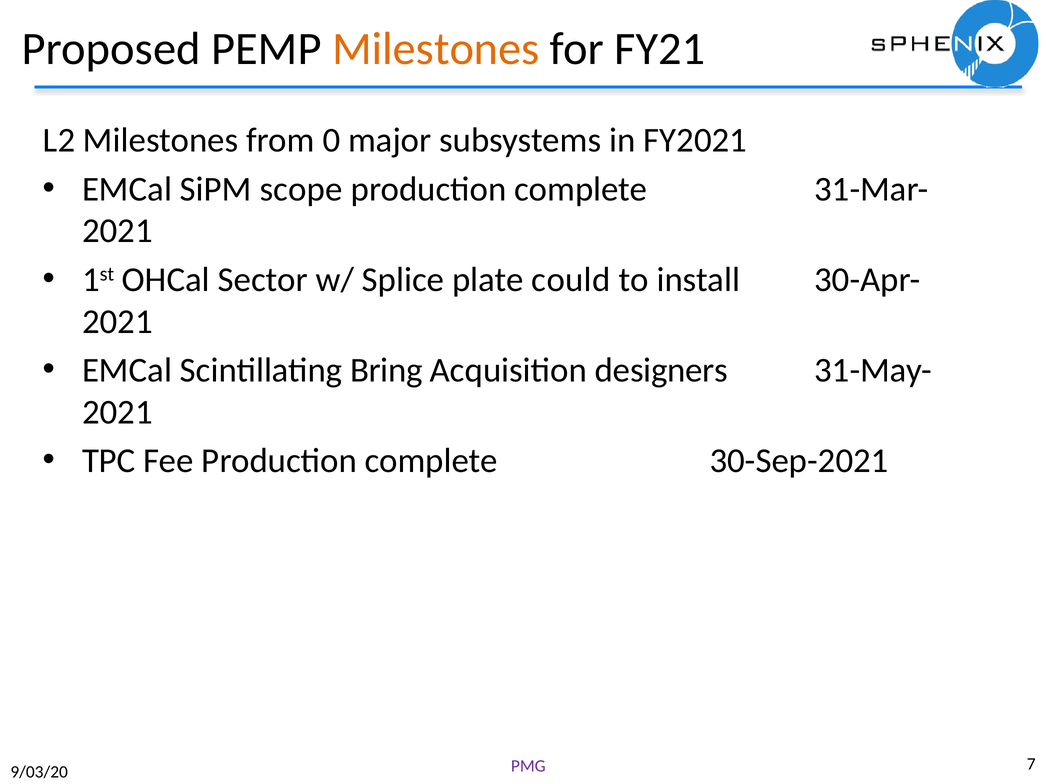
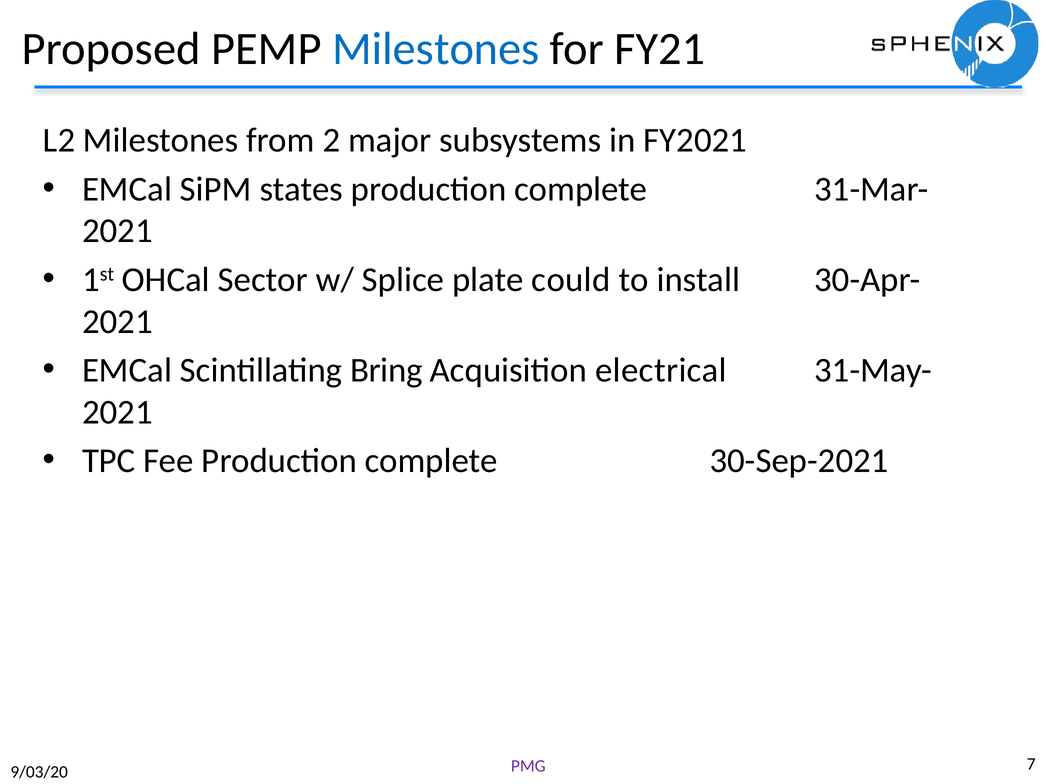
Milestones at (436, 49) colour: orange -> blue
0: 0 -> 2
scope: scope -> states
designers: designers -> electrical
